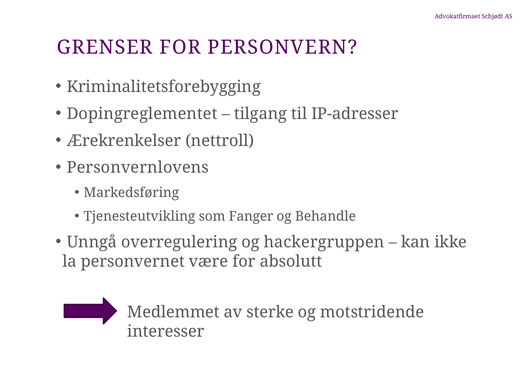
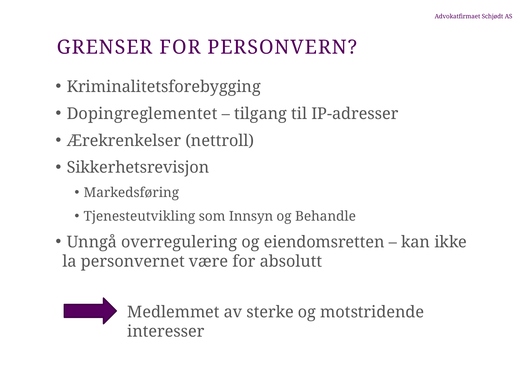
Personvernlovens: Personvernlovens -> Sikkerhetsrevisjon
Fanger: Fanger -> Innsyn
hackergruppen: hackergruppen -> eiendomsretten
